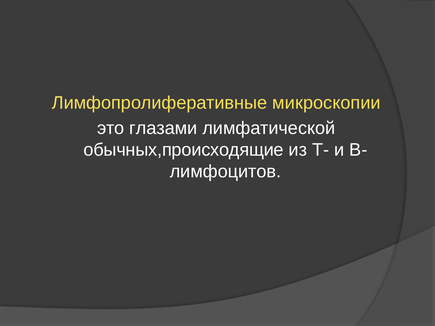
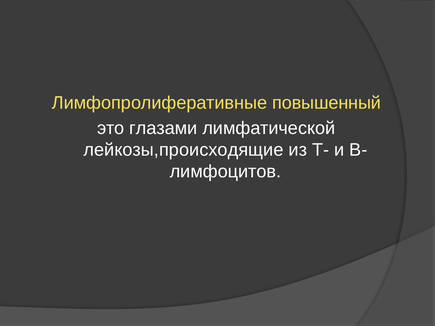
микроскопии: микроскопии -> повышенный
обычных,происходящие: обычных,происходящие -> лейкозы,происходящие
